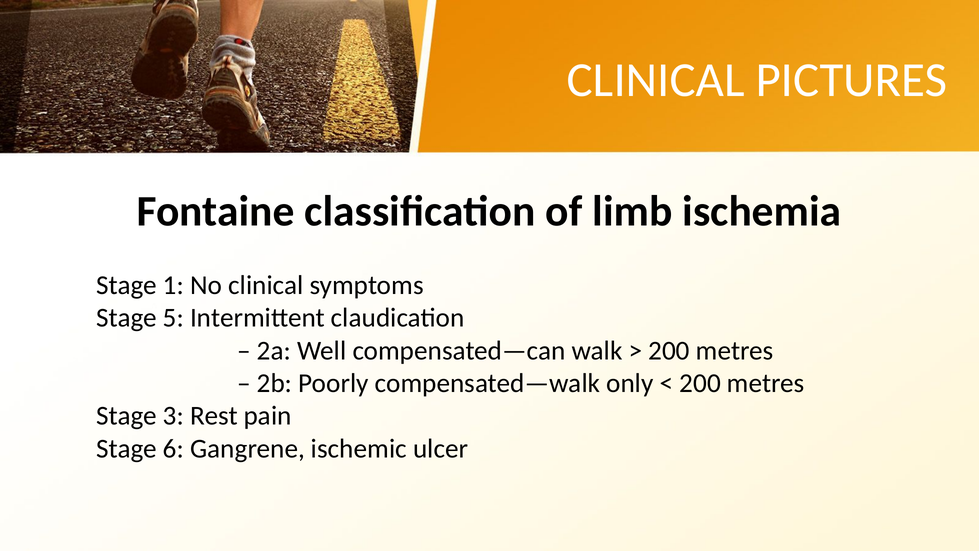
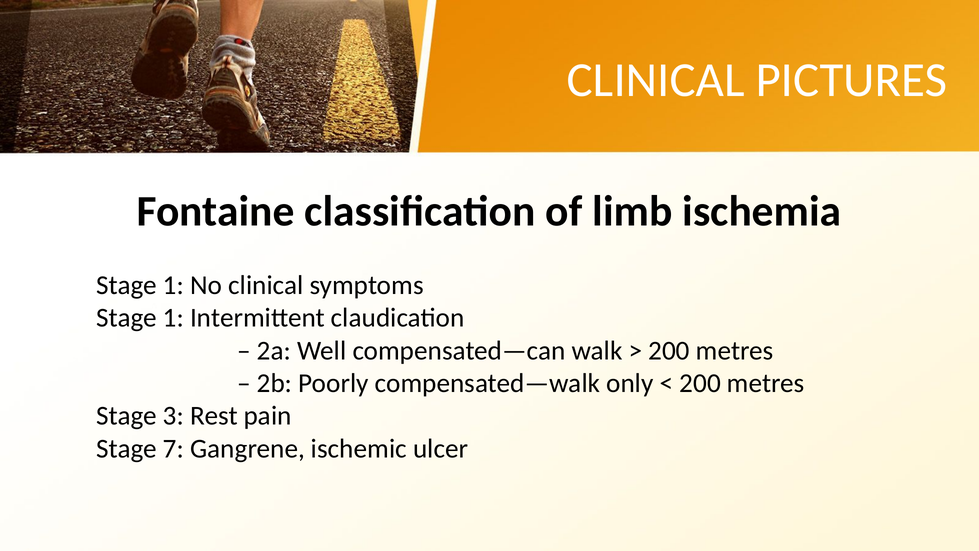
5 at (173, 318): 5 -> 1
6: 6 -> 7
